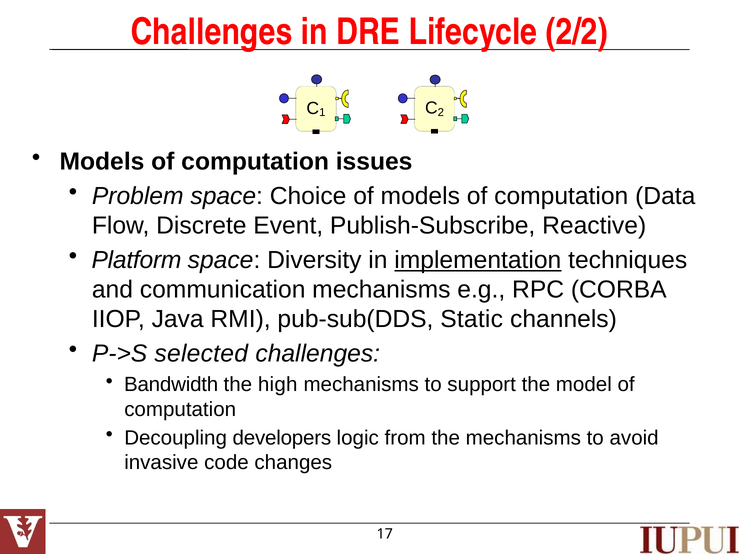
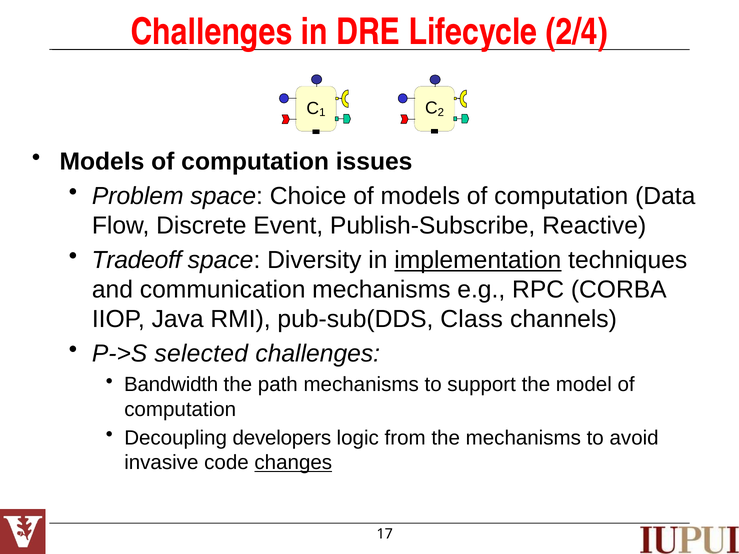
2/2: 2/2 -> 2/4
Platform: Platform -> Tradeoff
Static: Static -> Class
high: high -> path
changes underline: none -> present
